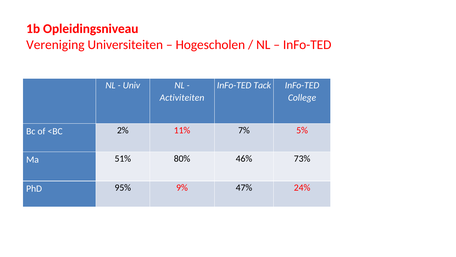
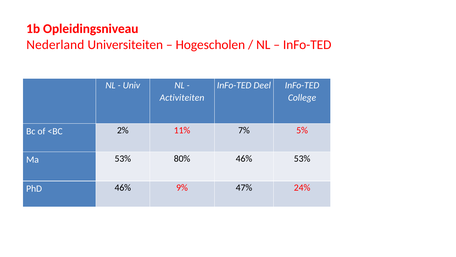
Vereniging: Vereniging -> Nederland
Tack: Tack -> Deel
Ma 51%: 51% -> 53%
46% 73%: 73% -> 53%
PhD 95%: 95% -> 46%
